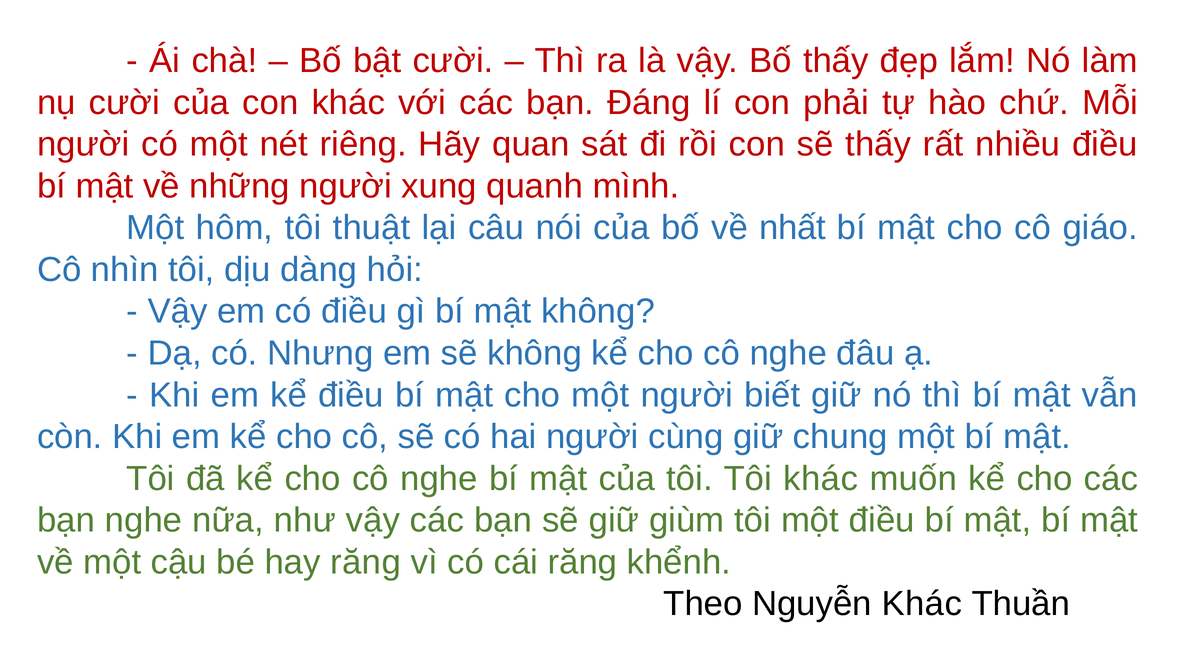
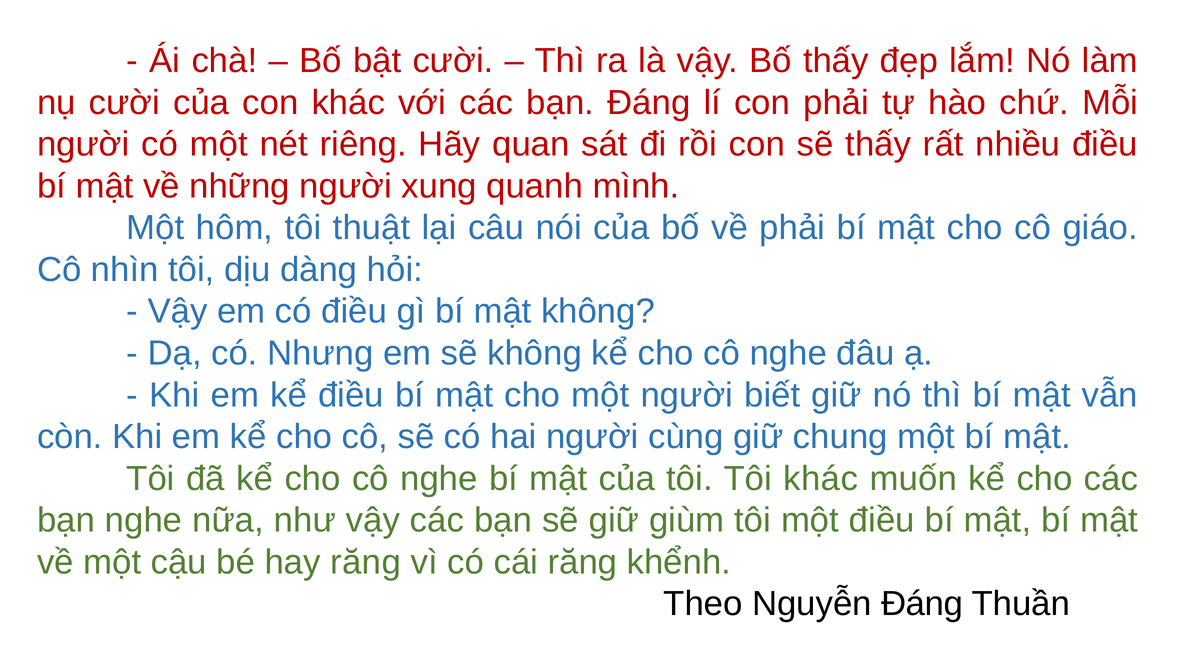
về nhất: nhất -> phải
Nguyễn Khác: Khác -> Đáng
